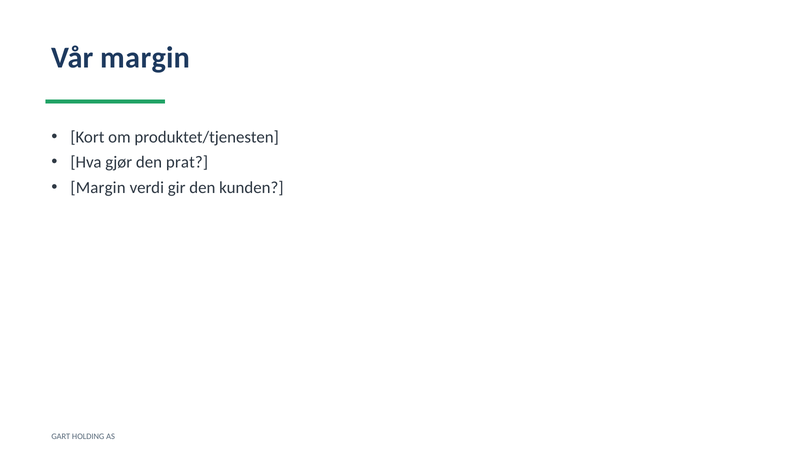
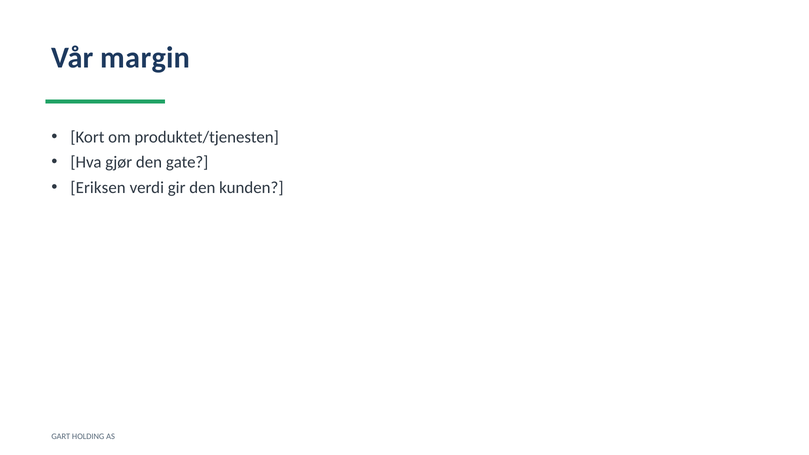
prat: prat -> gate
Margin at (98, 188): Margin -> Eriksen
